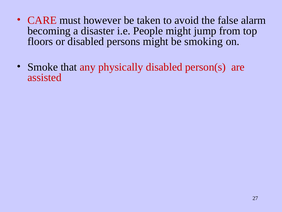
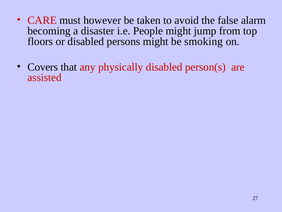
Smoke: Smoke -> Covers
